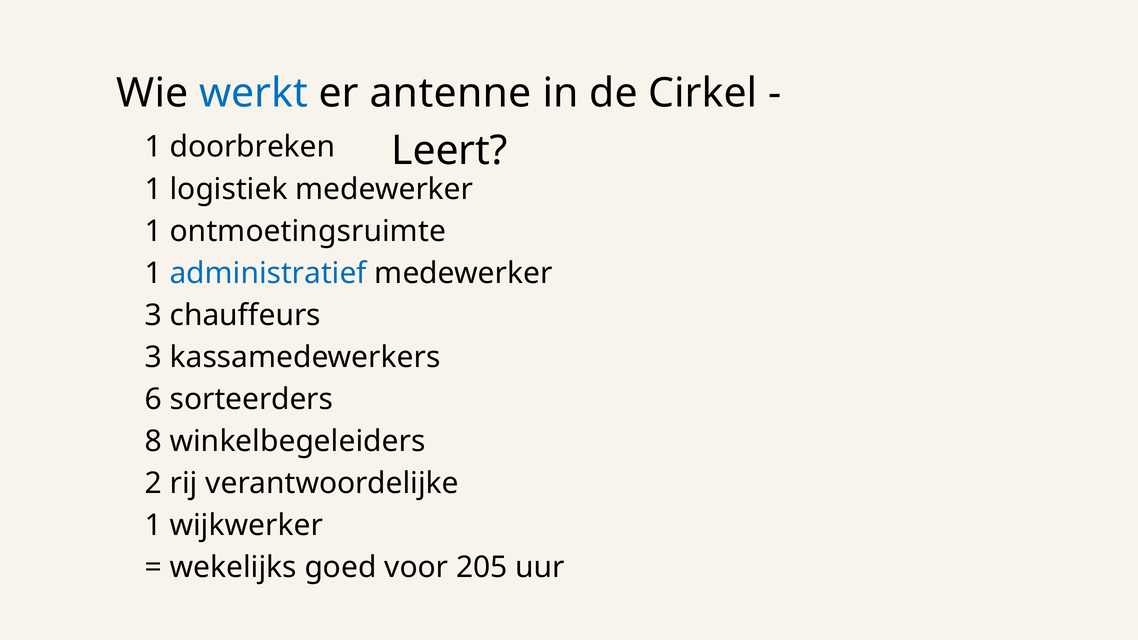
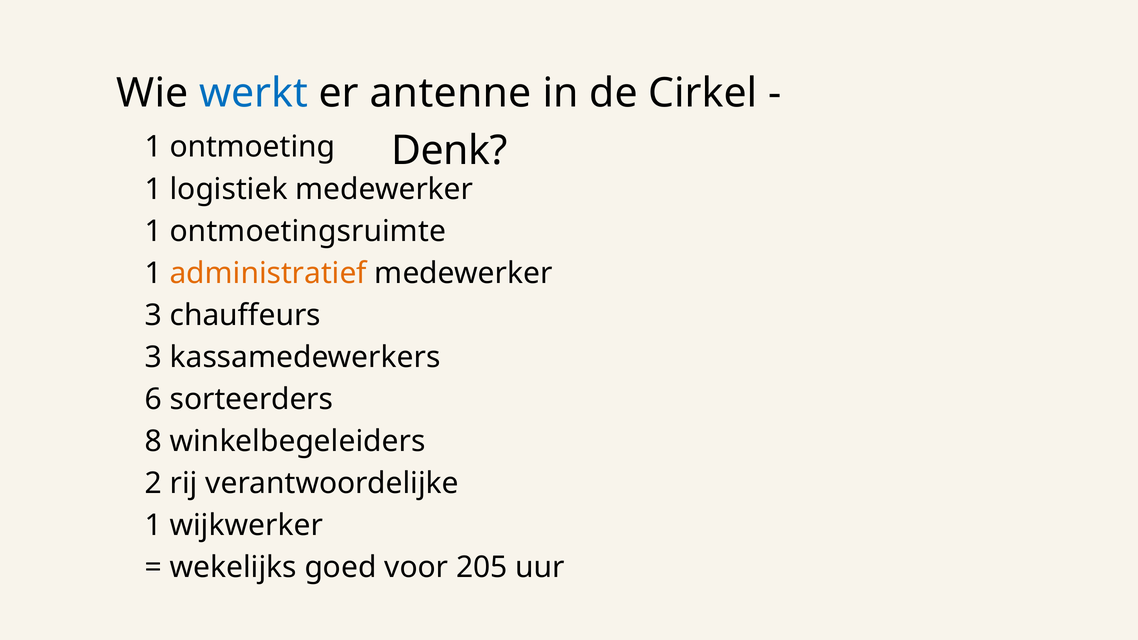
doorbreken: doorbreken -> ontmoeting
Leert: Leert -> Denk
administratief colour: blue -> orange
